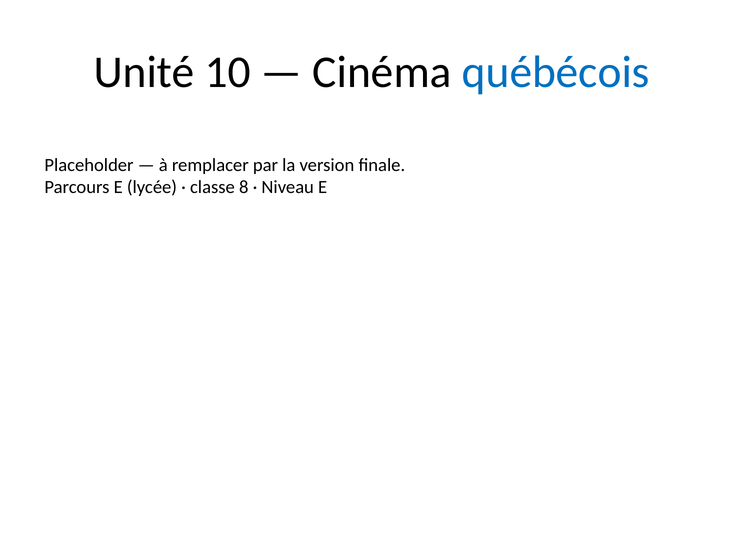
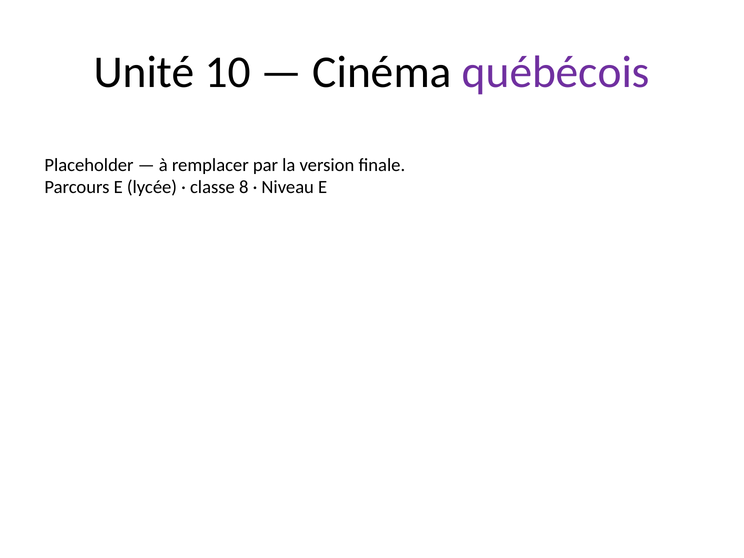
québécois colour: blue -> purple
